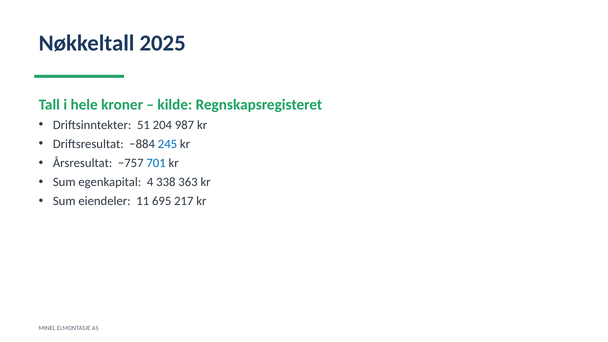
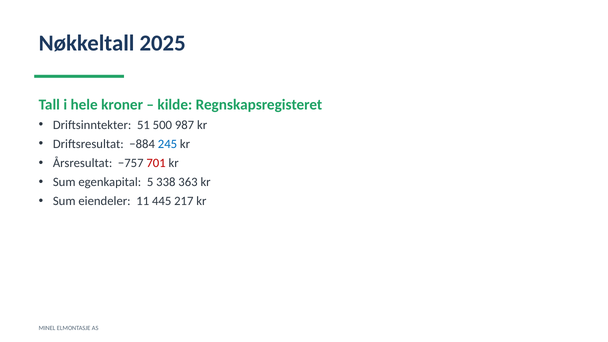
204: 204 -> 500
701 colour: blue -> red
4: 4 -> 5
695: 695 -> 445
